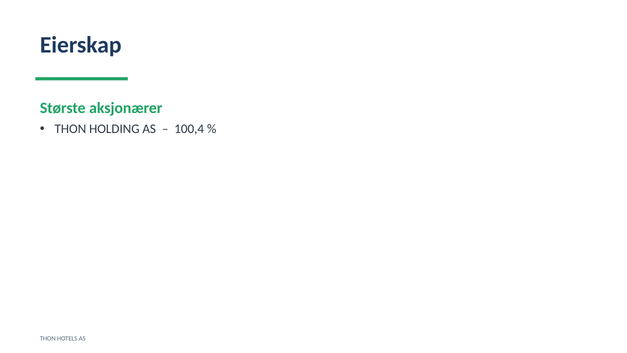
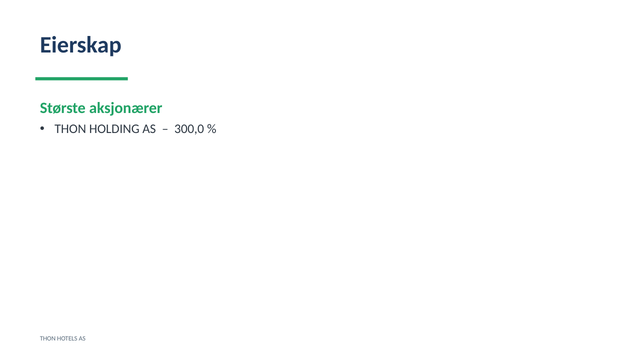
100,4: 100,4 -> 300,0
